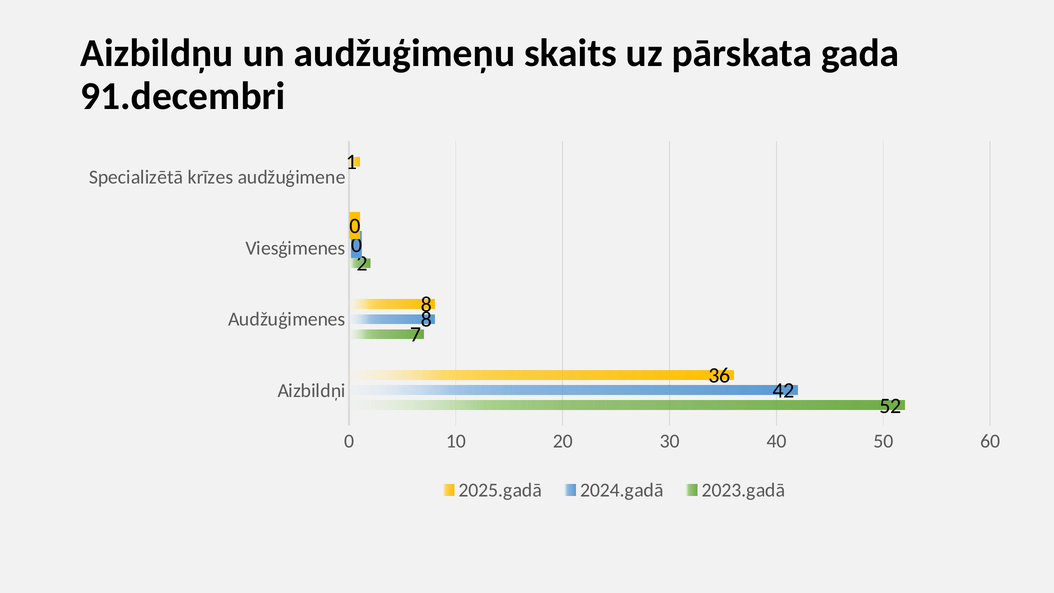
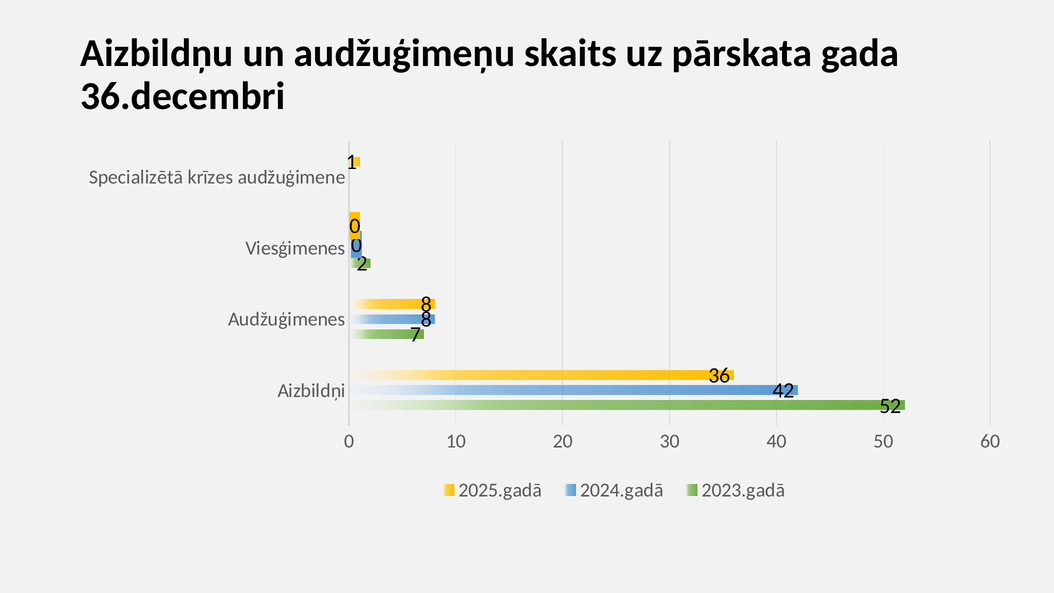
91.decembri: 91.decembri -> 36.decembri
